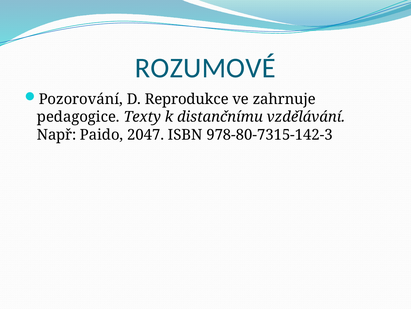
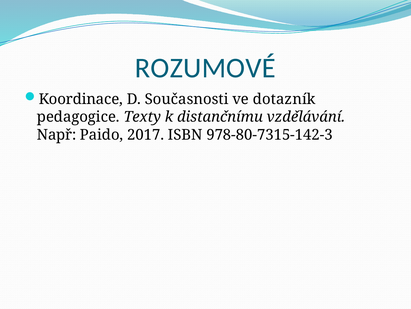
Pozorování: Pozorování -> Koordinace
Reprodukce: Reprodukce -> Současnosti
zahrnuje: zahrnuje -> dotazník
2047: 2047 -> 2017
